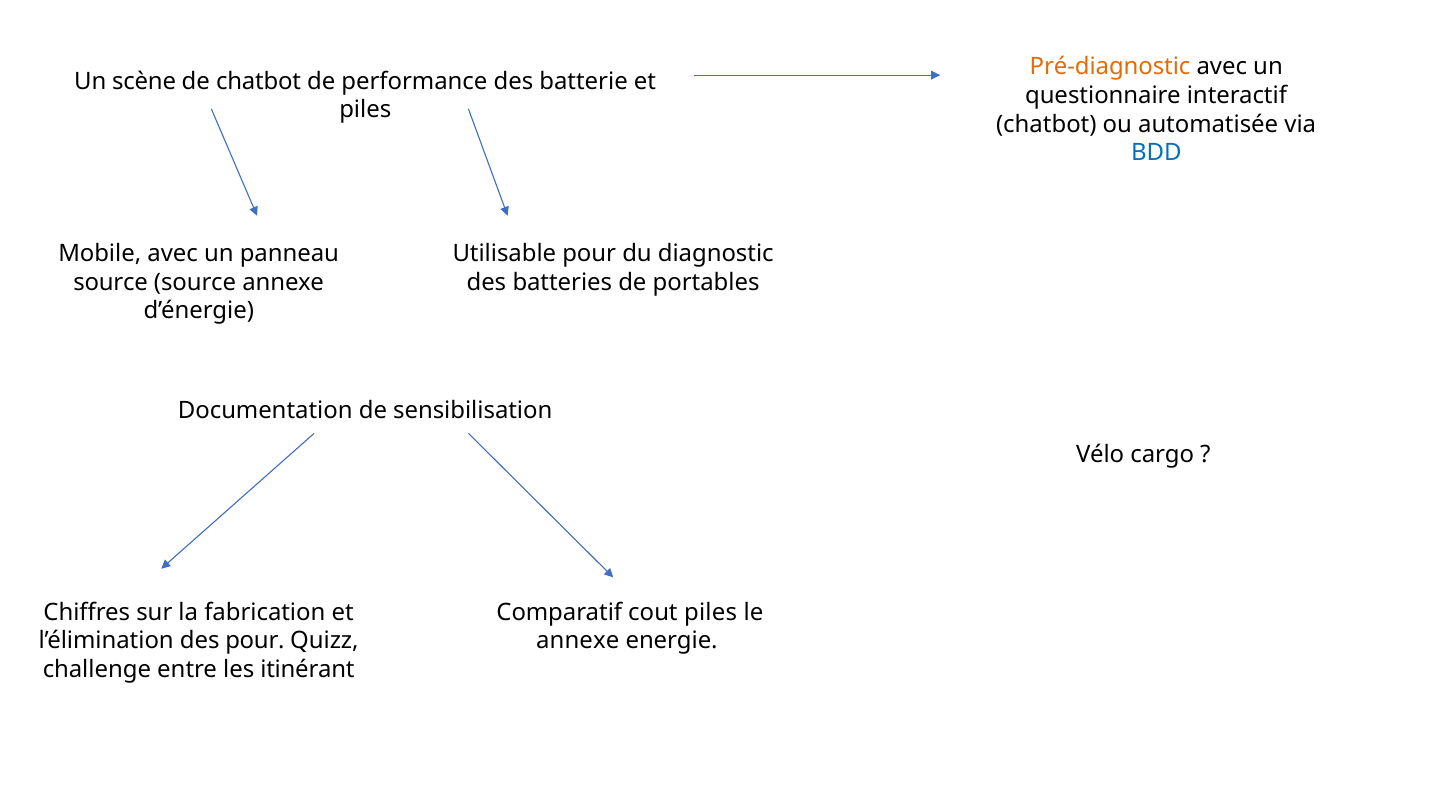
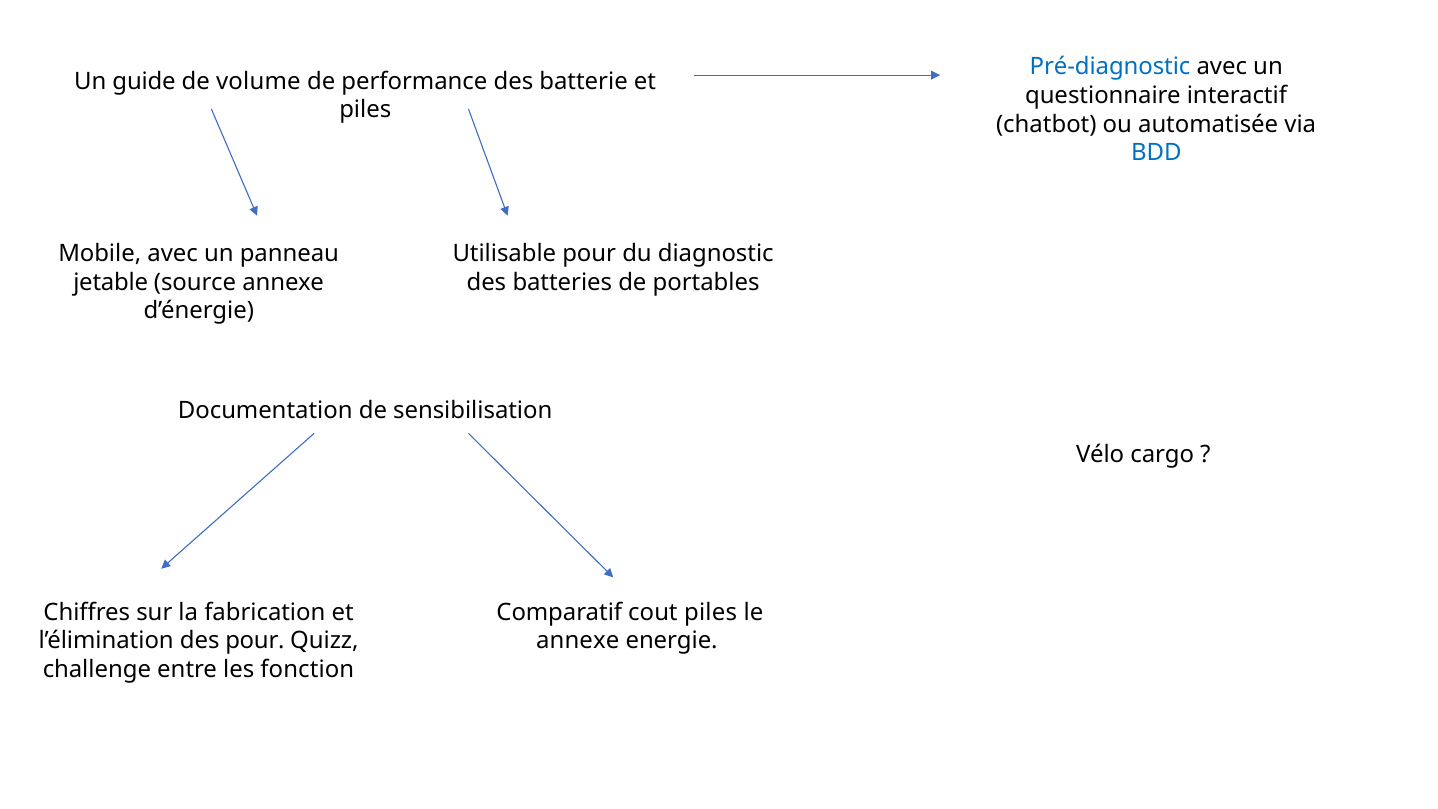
Pré-diagnostic colour: orange -> blue
scène: scène -> guide
de chatbot: chatbot -> volume
source at (111, 282): source -> jetable
itinérant: itinérant -> fonction
